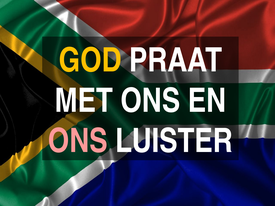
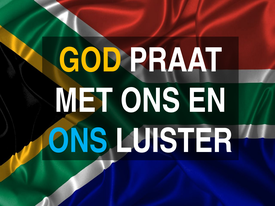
ONS at (78, 141) colour: pink -> light blue
